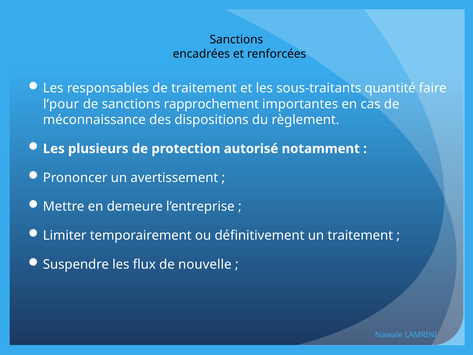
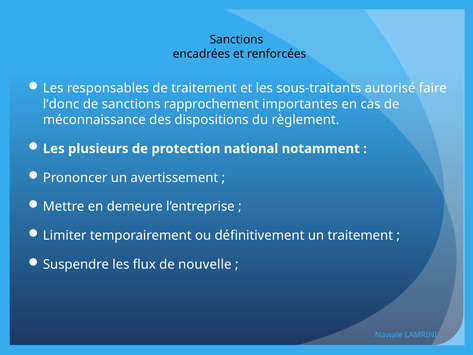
quantité: quantité -> autorisé
l’pour: l’pour -> l’donc
autorisé: autorisé -> national
